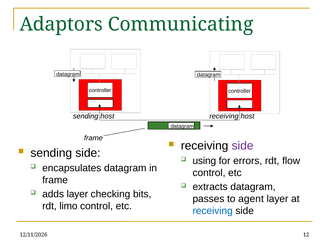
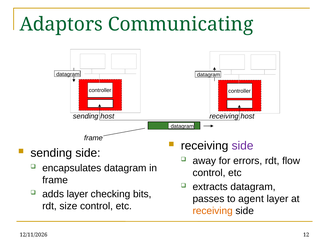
using: using -> away
limo: limo -> size
receiving at (213, 212) colour: blue -> orange
